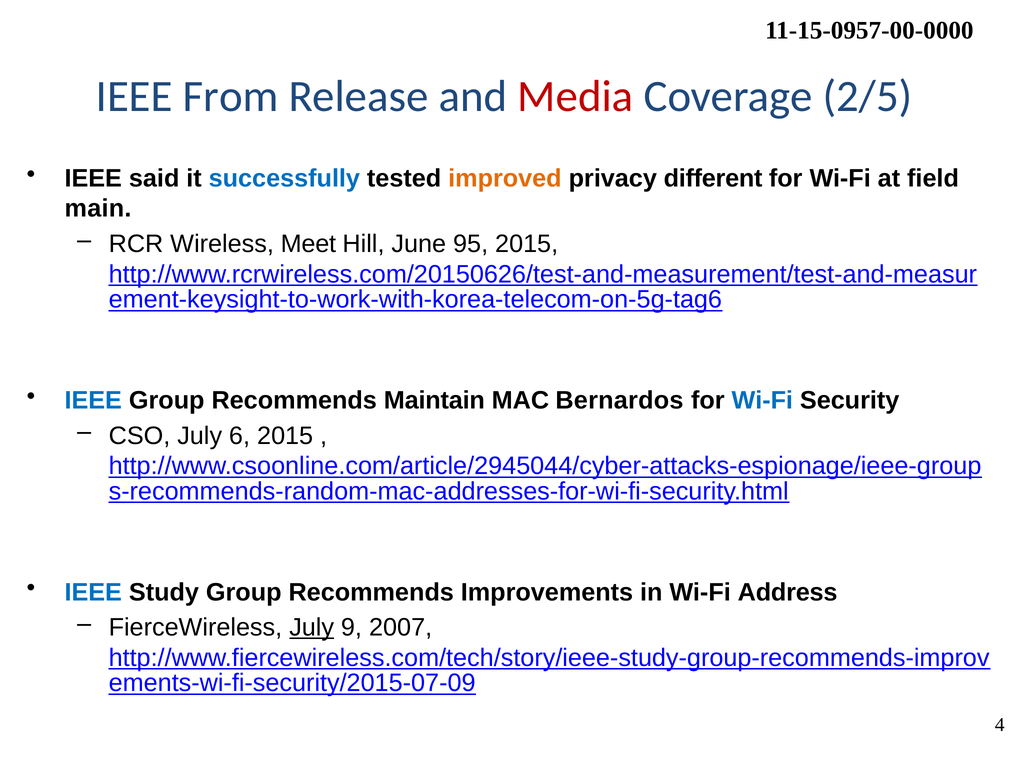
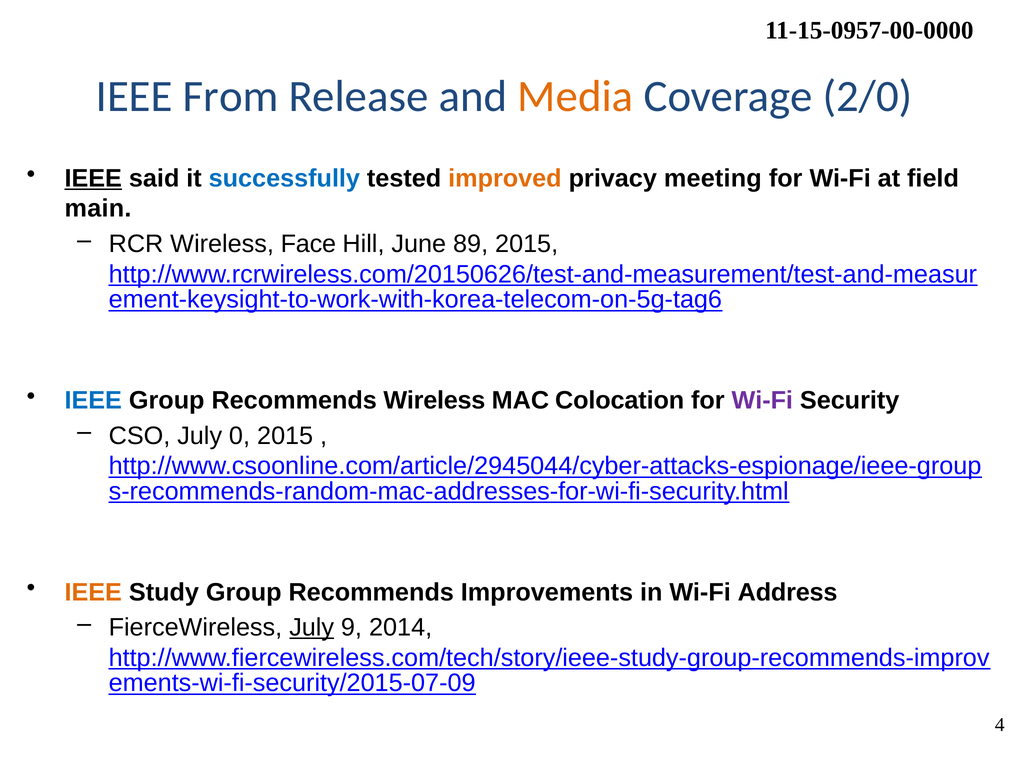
Media colour: red -> orange
2/5: 2/5 -> 2/0
IEEE at (93, 178) underline: none -> present
different: different -> meeting
Meet: Meet -> Face
95: 95 -> 89
Recommends Maintain: Maintain -> Wireless
Bernardos: Bernardos -> Colocation
Wi-Fi at (762, 400) colour: blue -> purple
6: 6 -> 0
IEEE at (93, 592) colour: blue -> orange
2007: 2007 -> 2014
